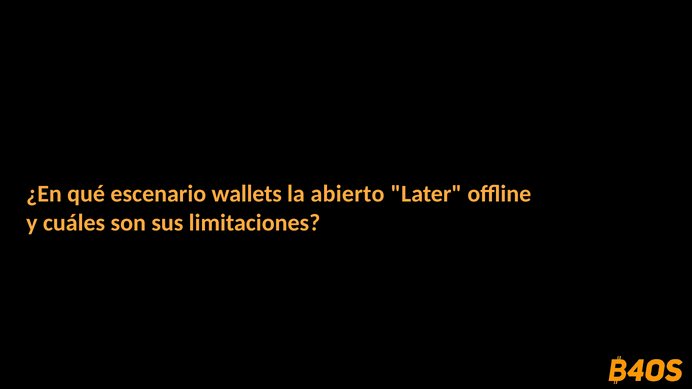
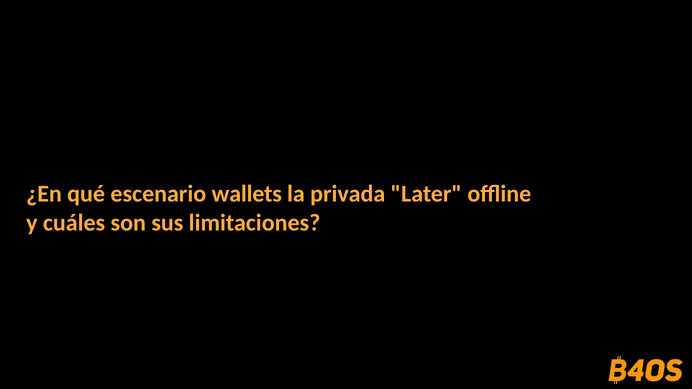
abierto: abierto -> privada
